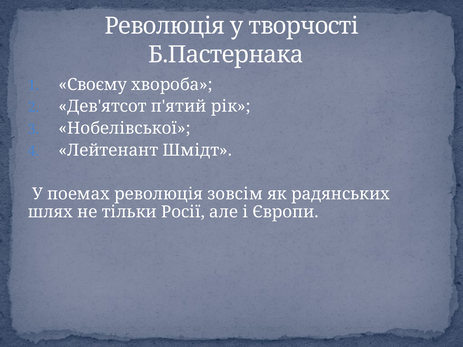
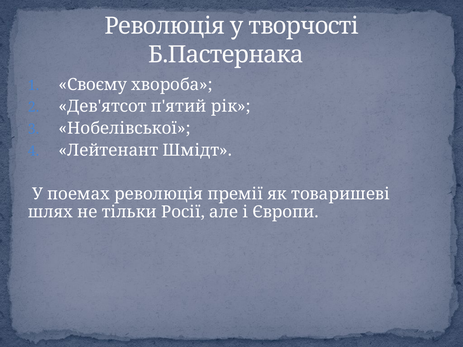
зовсім: зовсім -> премії
радянських: радянських -> товаришеві
